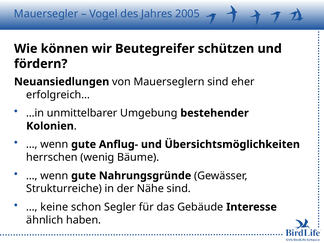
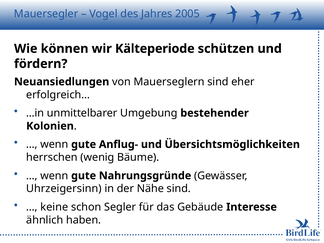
Beutegreifer: Beutegreifer -> Kälteperiode
Strukturreiche: Strukturreiche -> Uhrzeigersinn
